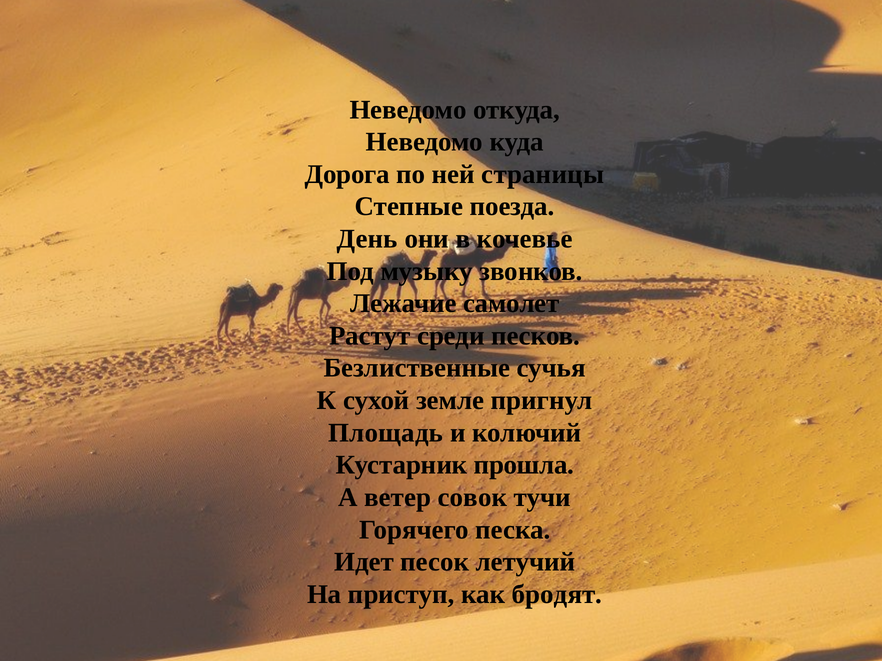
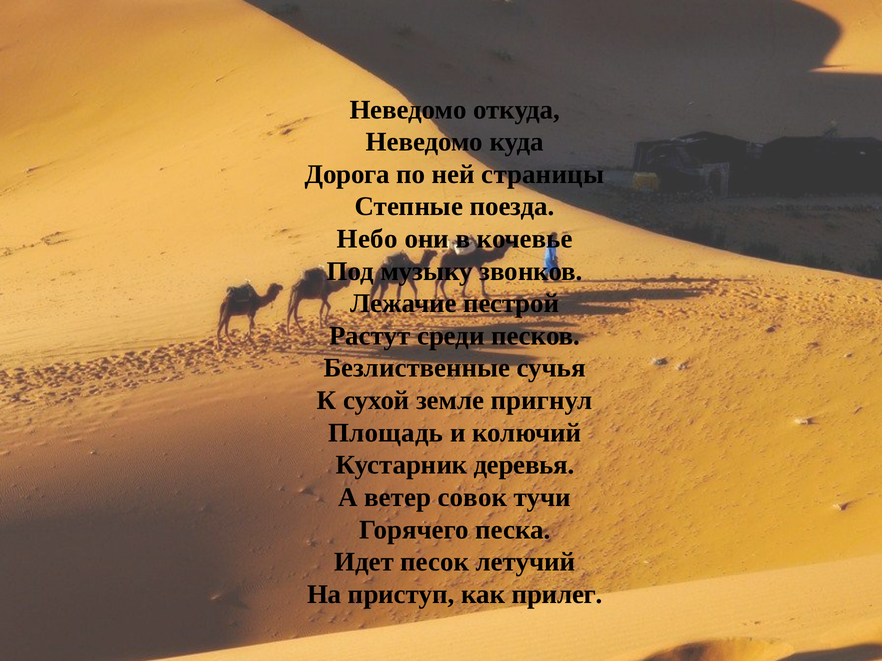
День: День -> Небо
самолет: самолет -> пестрой
прошла: прошла -> деревья
бродят: бродят -> прилег
